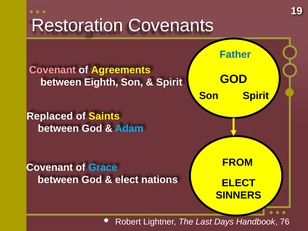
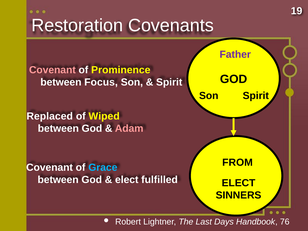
Father colour: blue -> purple
Agreements: Agreements -> Prominence
Eighth: Eighth -> Focus
Saints: Saints -> Wiped
Adam colour: light blue -> pink
nations: nations -> fulfilled
